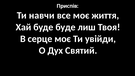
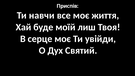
буде буде: буде -> моїй
